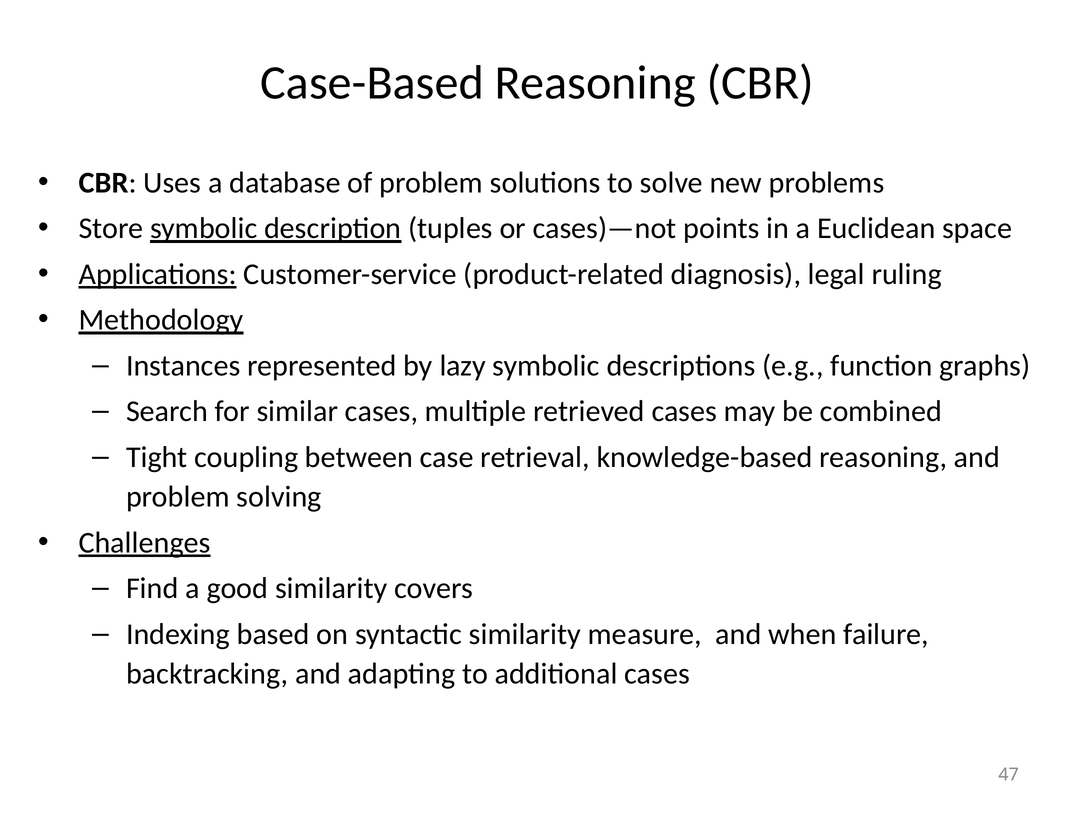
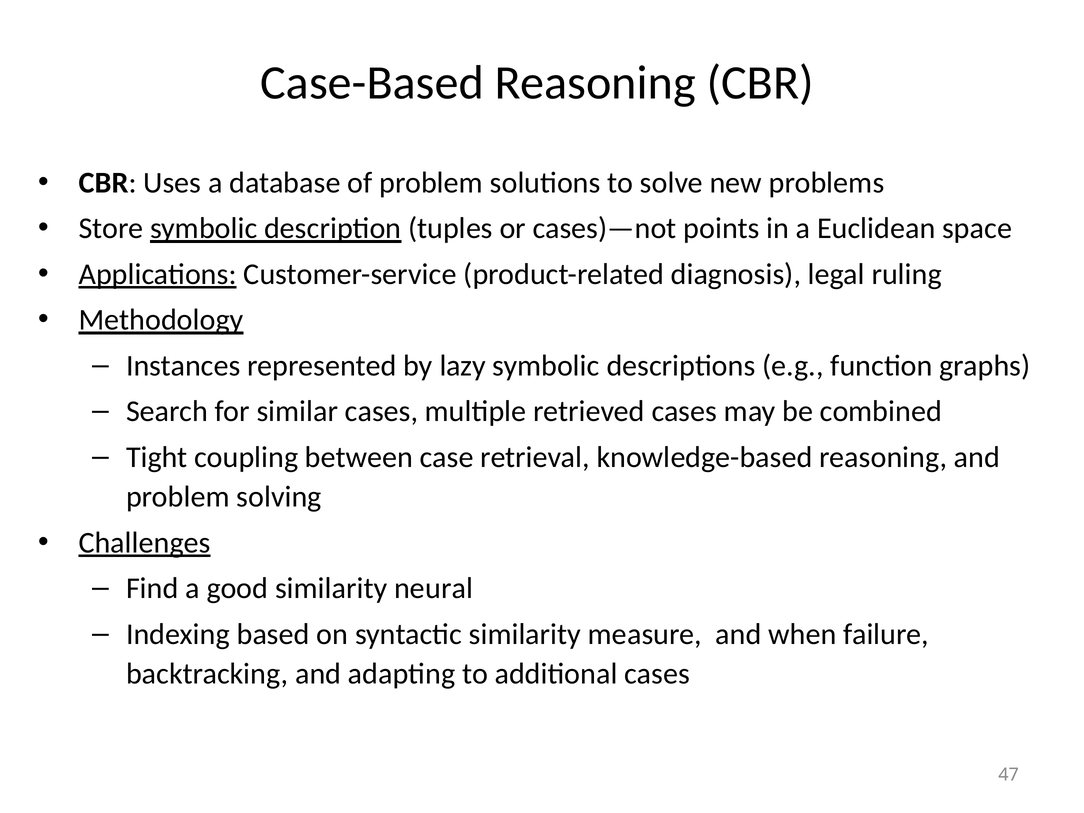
covers: covers -> neural
